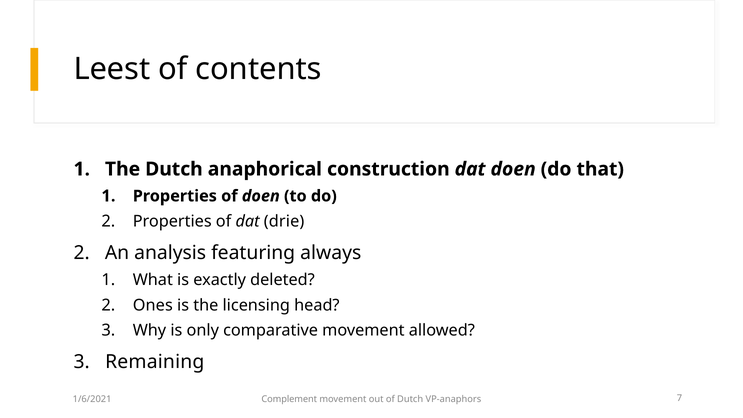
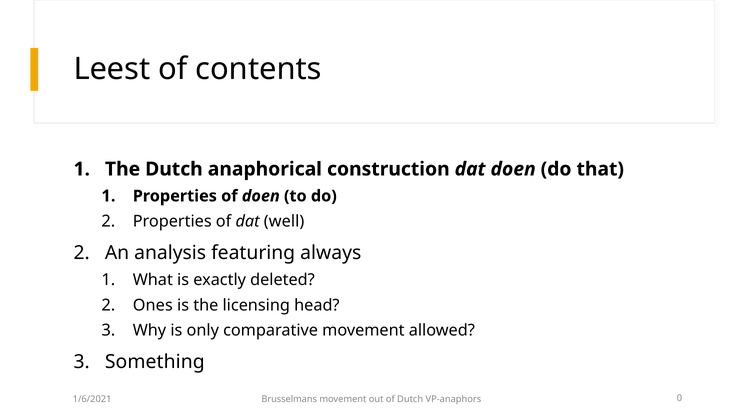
drie: drie -> well
Remaining: Remaining -> Something
Complement: Complement -> Brusselmans
7: 7 -> 0
